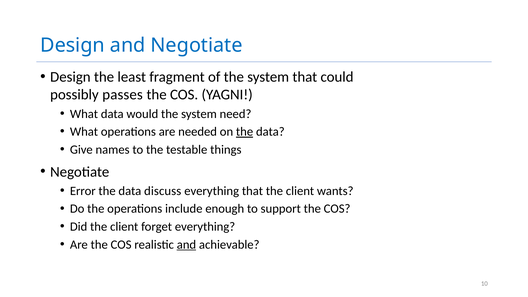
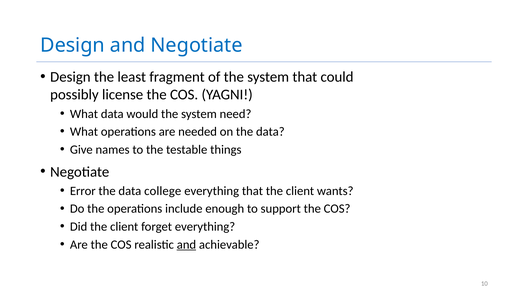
passes: passes -> license
the at (245, 132) underline: present -> none
discuss: discuss -> college
